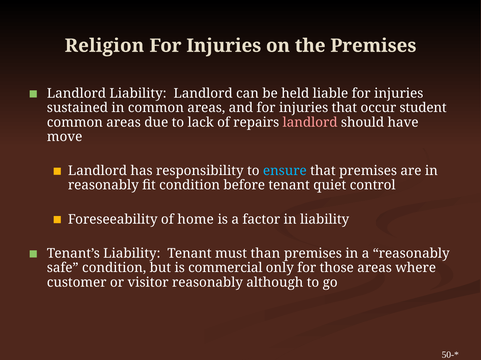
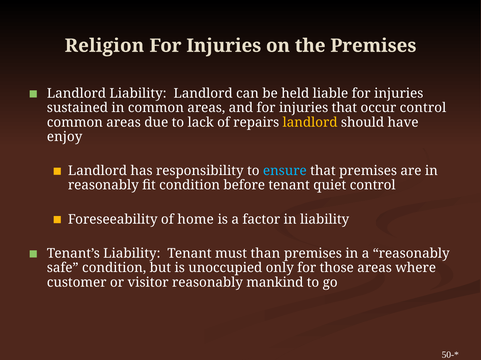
occur student: student -> control
landlord at (310, 123) colour: pink -> yellow
move: move -> enjoy
commercial: commercial -> unoccupied
although: although -> mankind
